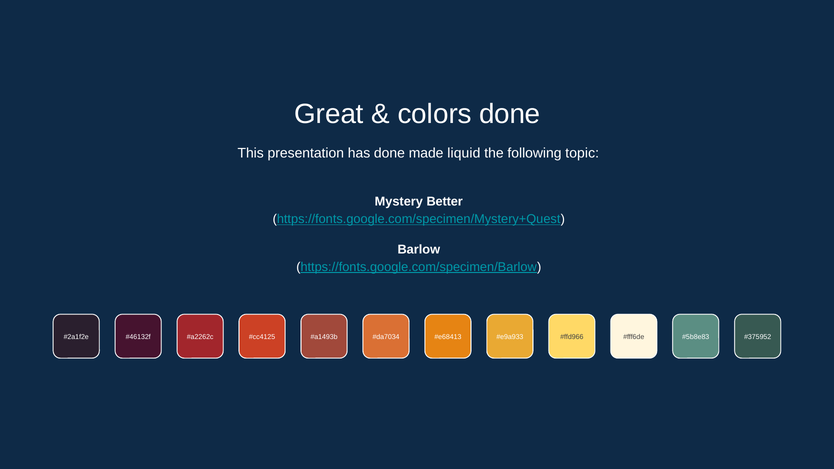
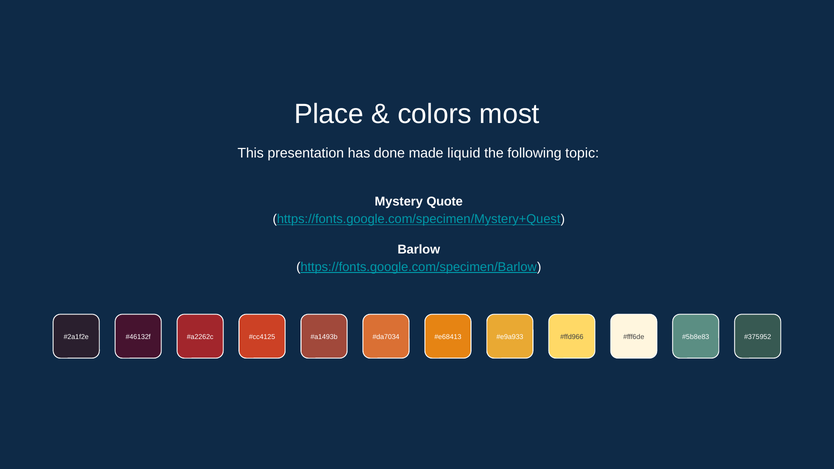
Great: Great -> Place
colors done: done -> most
Better: Better -> Quote
